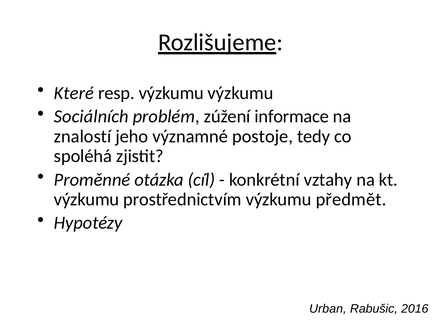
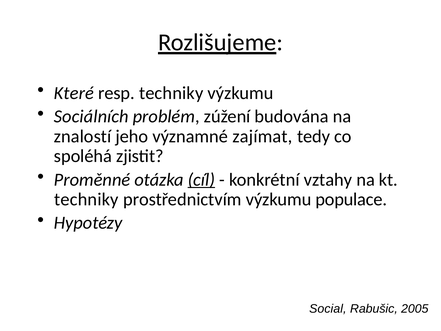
resp výzkumu: výzkumu -> techniky
informace: informace -> budována
postoje: postoje -> zajímat
cíl underline: none -> present
výzkumu at (87, 199): výzkumu -> techniky
předmět: předmět -> populace
Urban: Urban -> Social
2016: 2016 -> 2005
